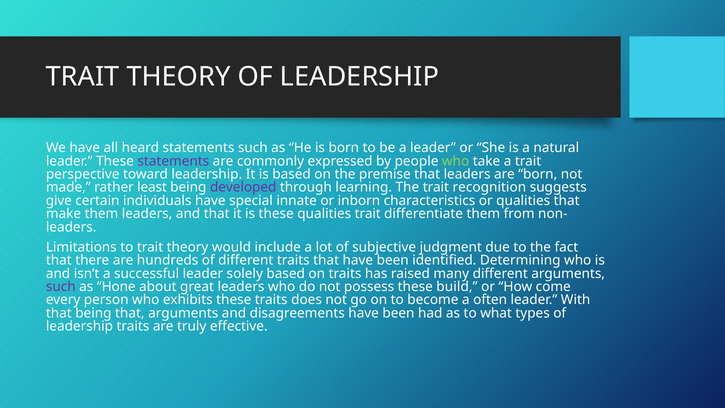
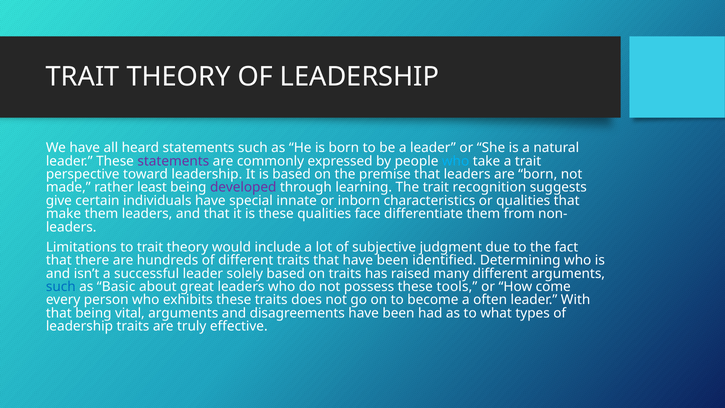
who at (456, 161) colour: light green -> light blue
qualities trait: trait -> face
such at (61, 287) colour: purple -> blue
Hone: Hone -> Basic
build: build -> tools
being that: that -> vital
